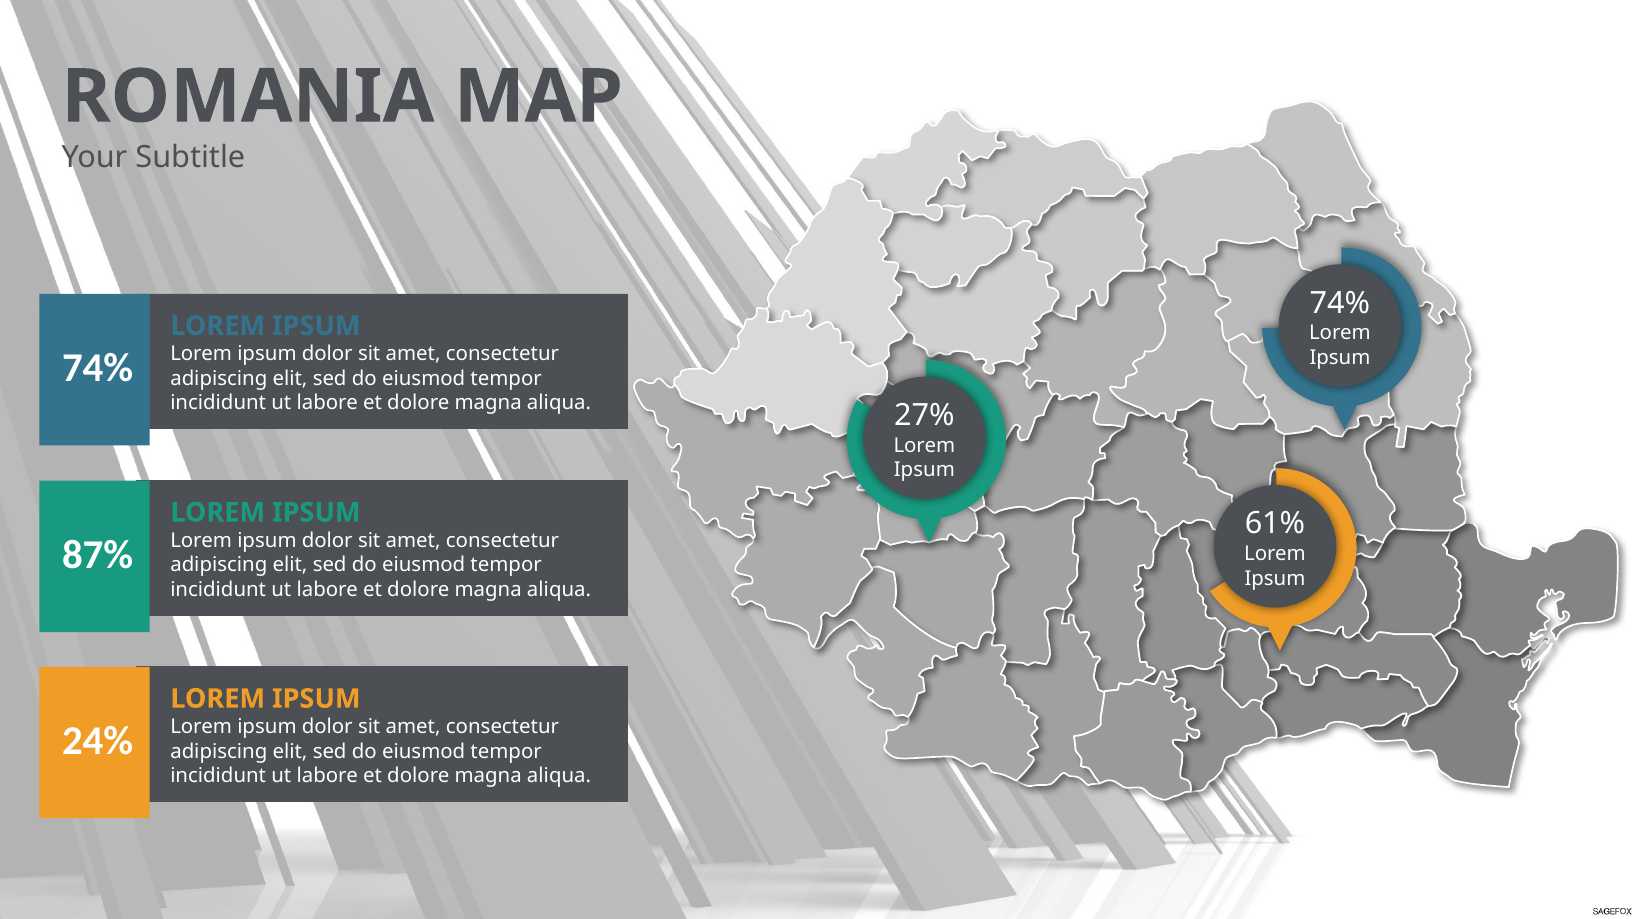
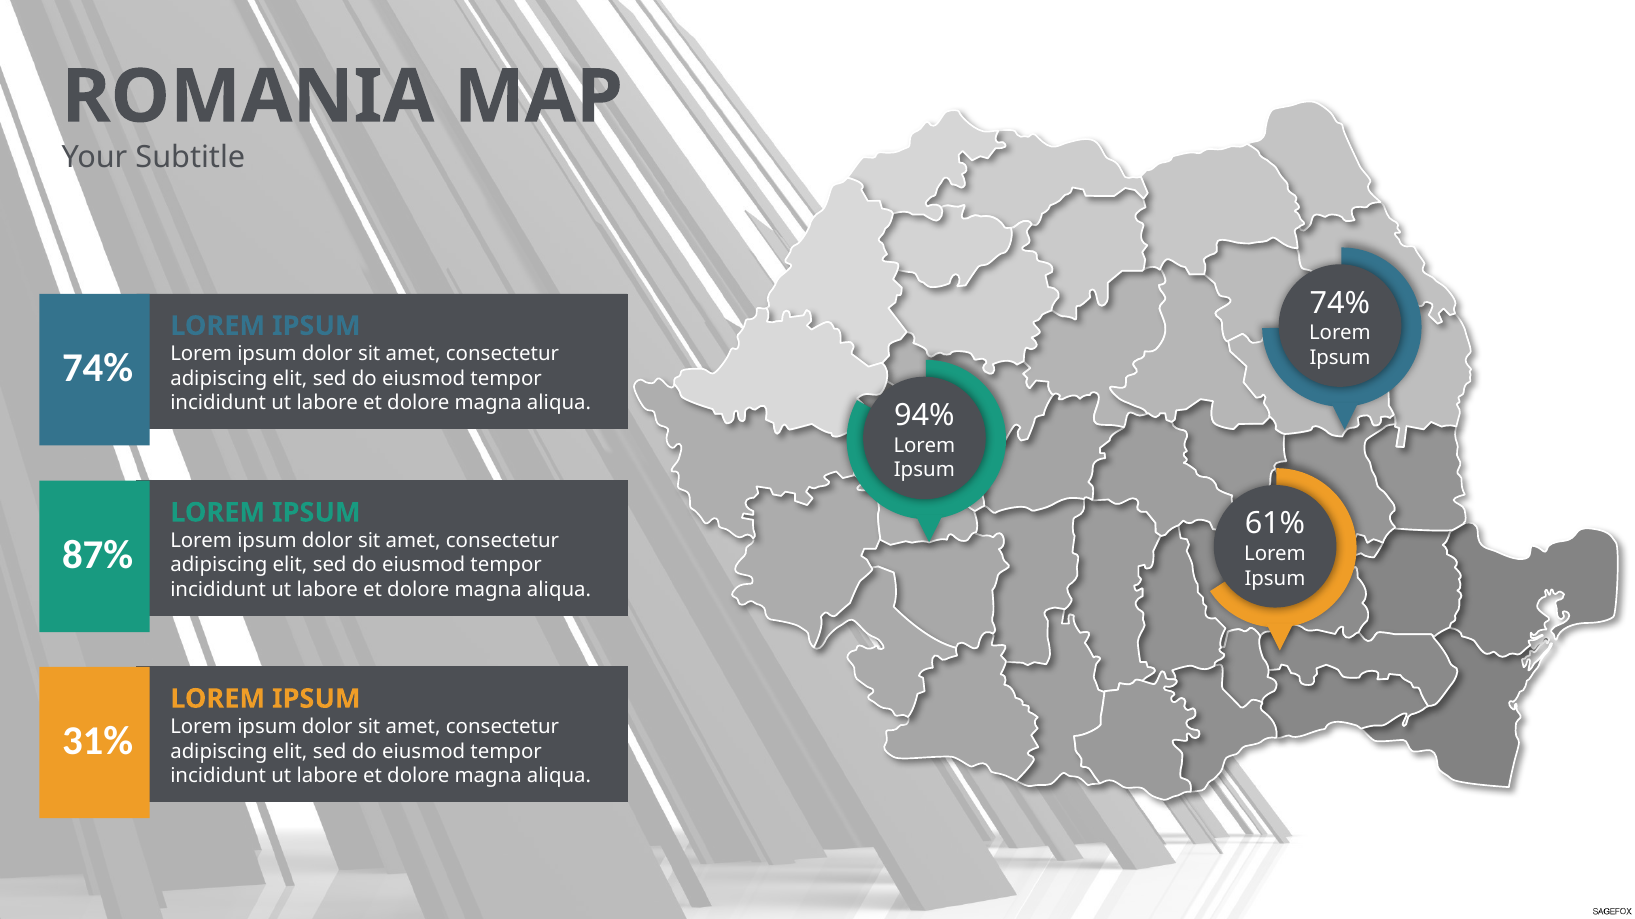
27%: 27% -> 94%
24%: 24% -> 31%
